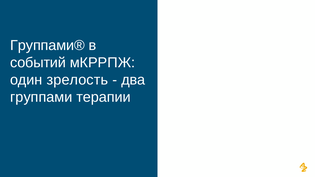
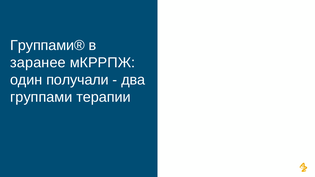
событий: событий -> заранее
зрелость: зрелость -> получали
